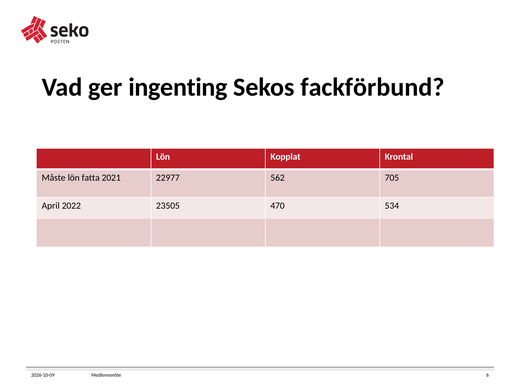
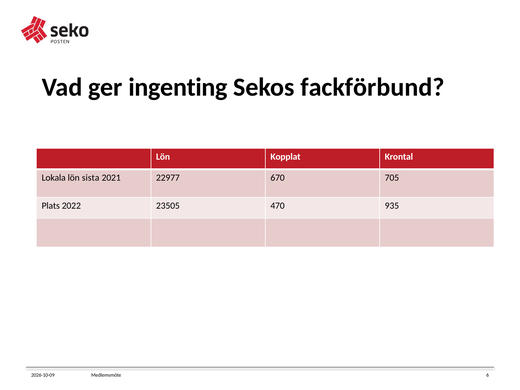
Måste: Måste -> Lokala
fatta: fatta -> sista
562: 562 -> 670
April: April -> Plats
534: 534 -> 935
